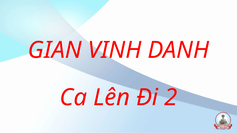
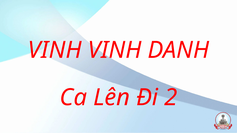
GIAN at (55, 50): GIAN -> VINH
